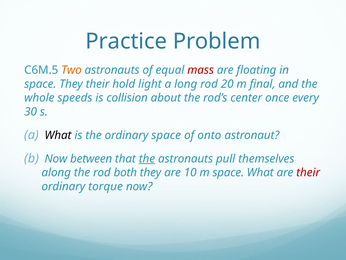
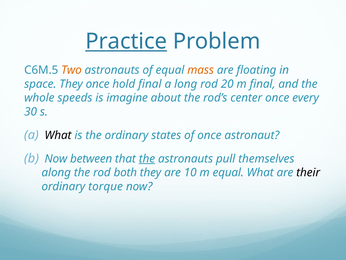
Practice underline: none -> present
mass colour: red -> orange
They their: their -> once
hold light: light -> final
collision: collision -> imagine
ordinary space: space -> states
of onto: onto -> once
m space: space -> equal
their at (308, 172) colour: red -> black
